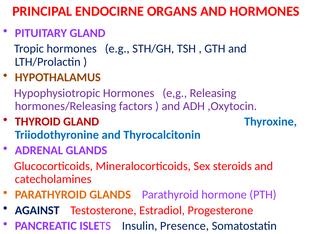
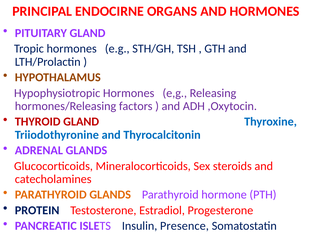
AGAINST: AGAINST -> PROTEIN
